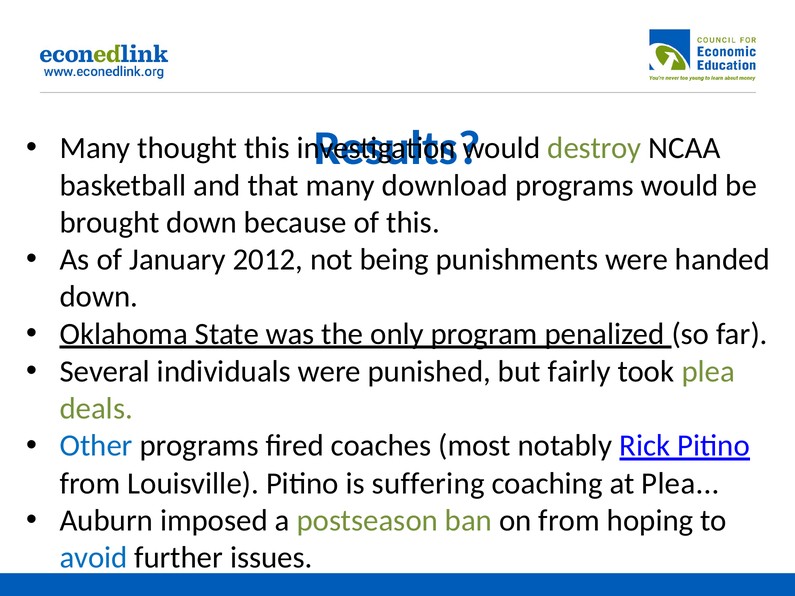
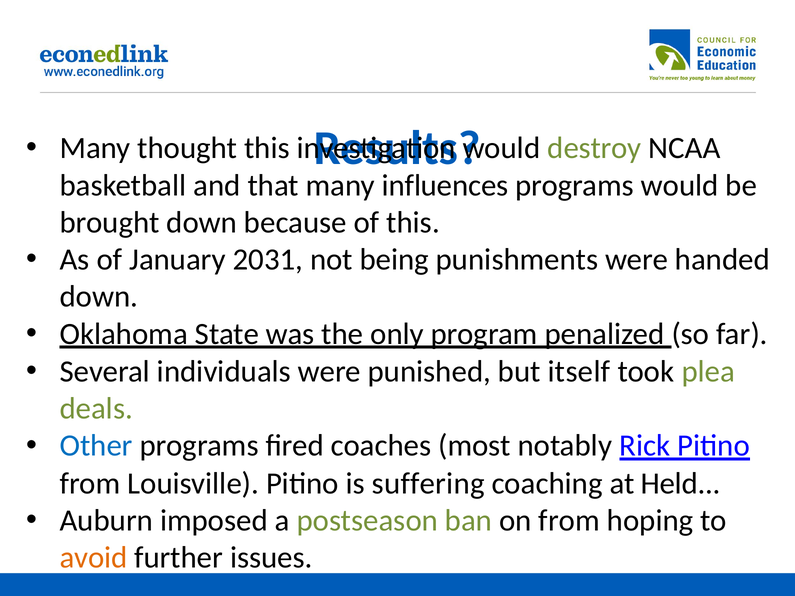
download: download -> influences
2012: 2012 -> 2031
fairly: fairly -> itself
at Plea: Plea -> Held
avoid colour: blue -> orange
